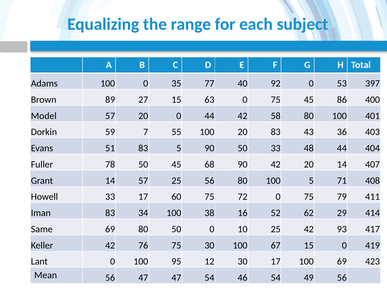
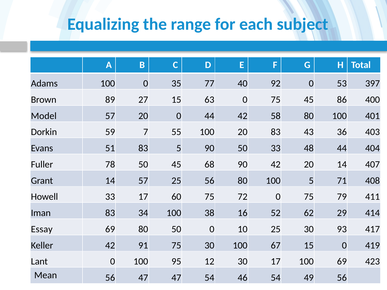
Same: Same -> Essay
25 42: 42 -> 30
76: 76 -> 91
